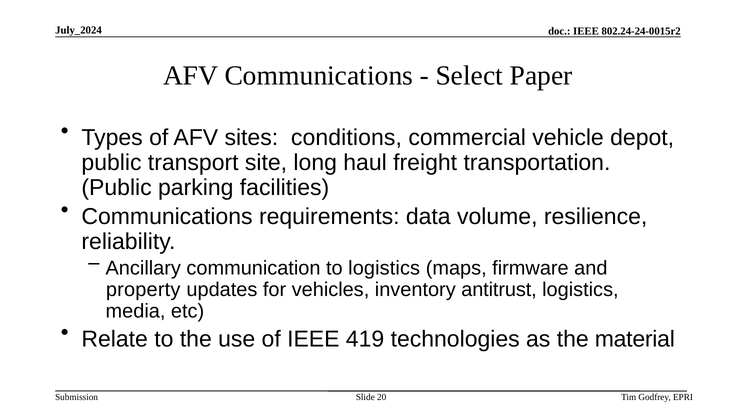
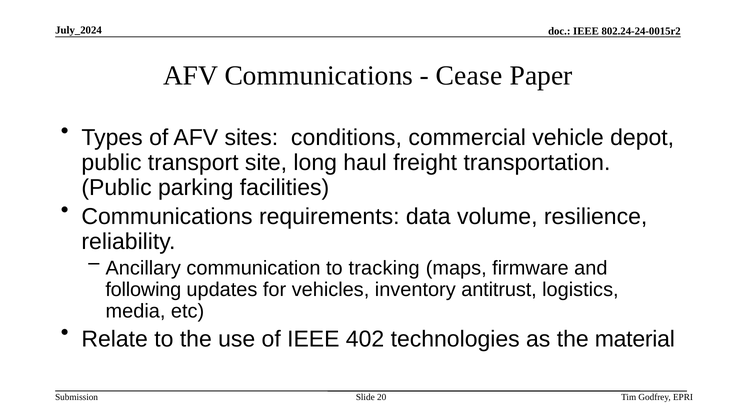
Select: Select -> Cease
to logistics: logistics -> tracking
property: property -> following
419: 419 -> 402
